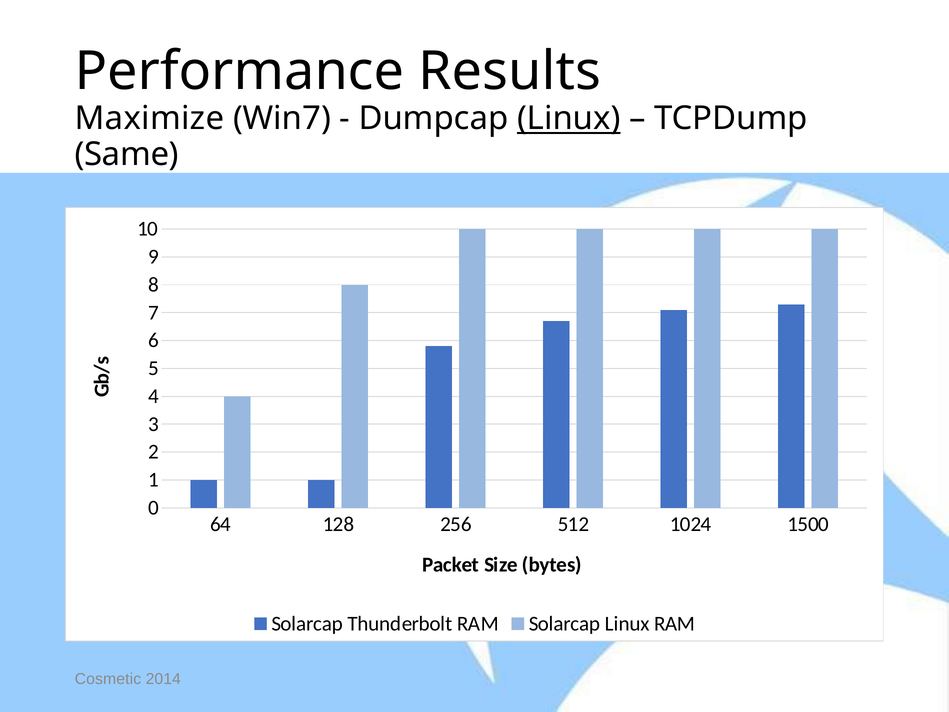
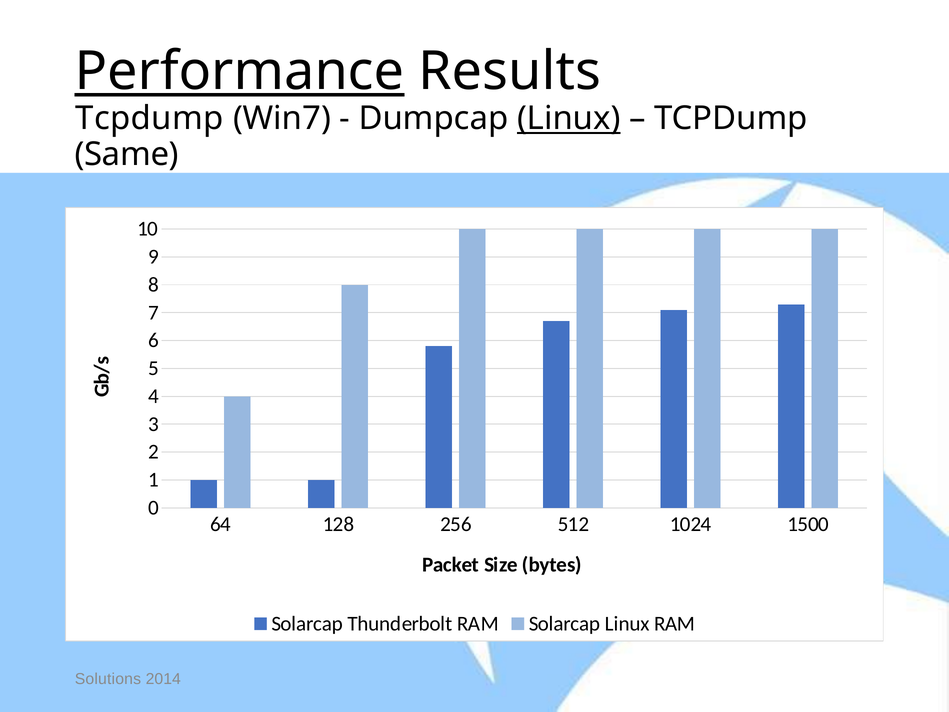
Performance underline: none -> present
Maximize at (149, 119): Maximize -> Tcpdump
Cosmetic: Cosmetic -> Solutions
